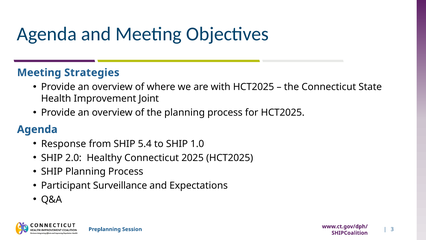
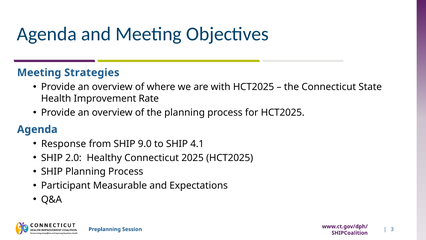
Joint: Joint -> Rate
5.4: 5.4 -> 9.0
1.0: 1.0 -> 4.1
Surveillance: Surveillance -> Measurable
